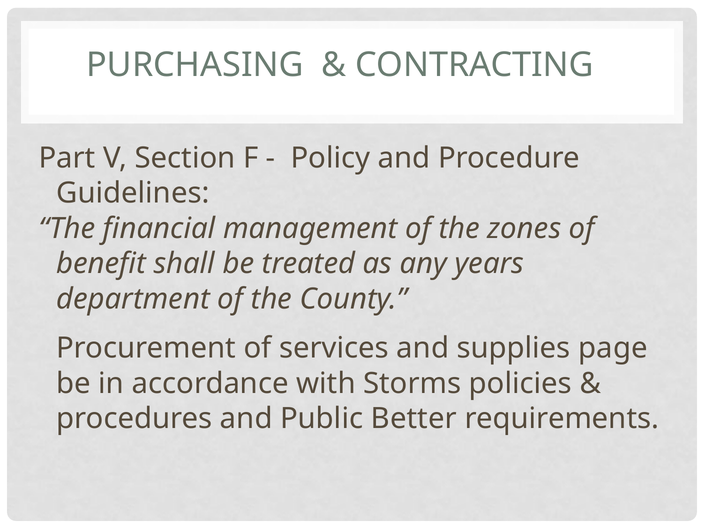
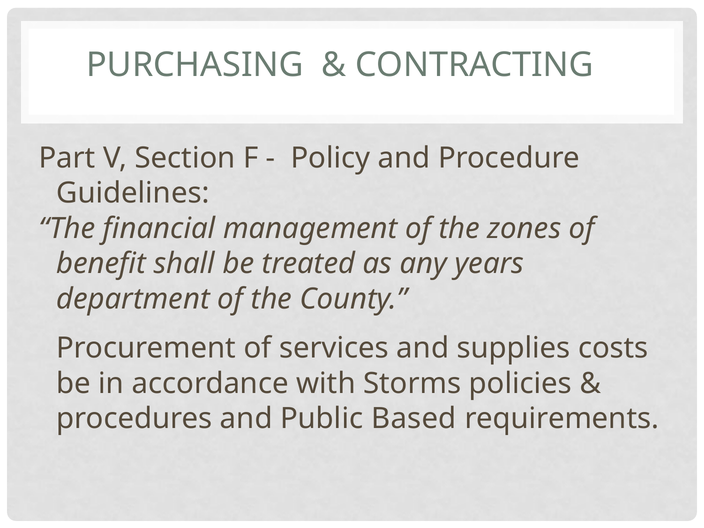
page: page -> costs
Better: Better -> Based
